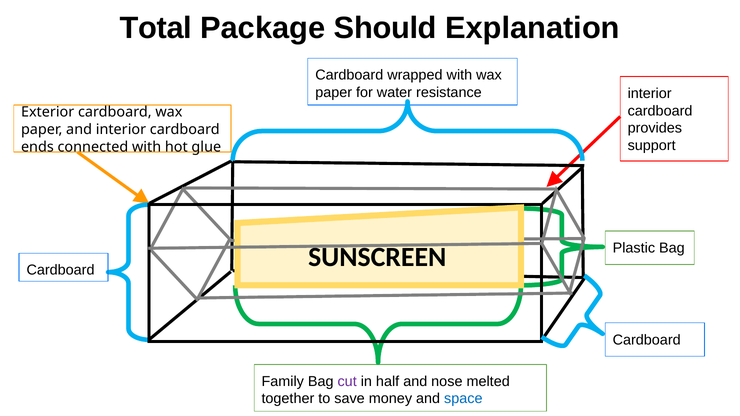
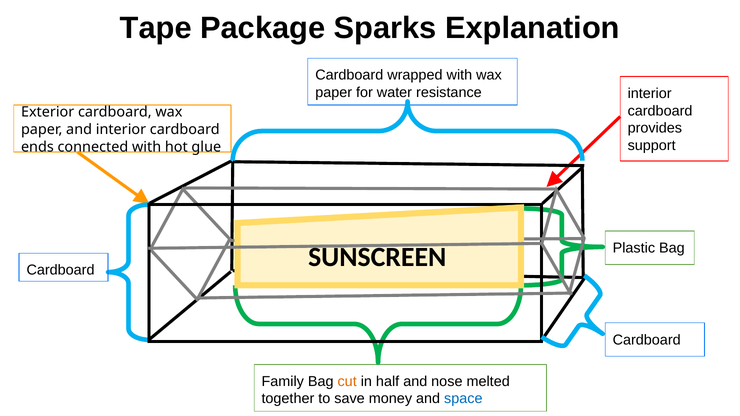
Total: Total -> Tape
Should: Should -> Sparks
cut colour: purple -> orange
